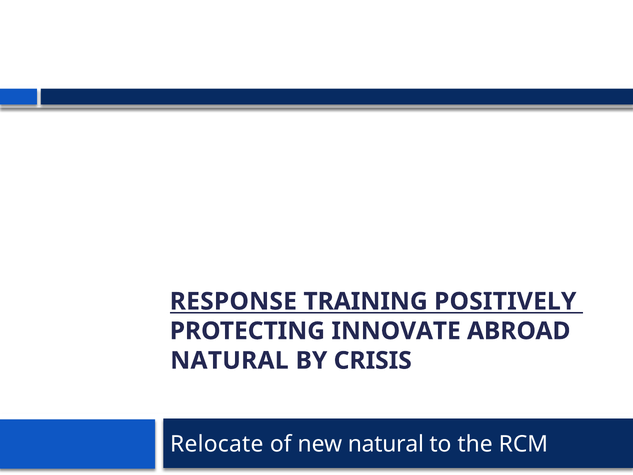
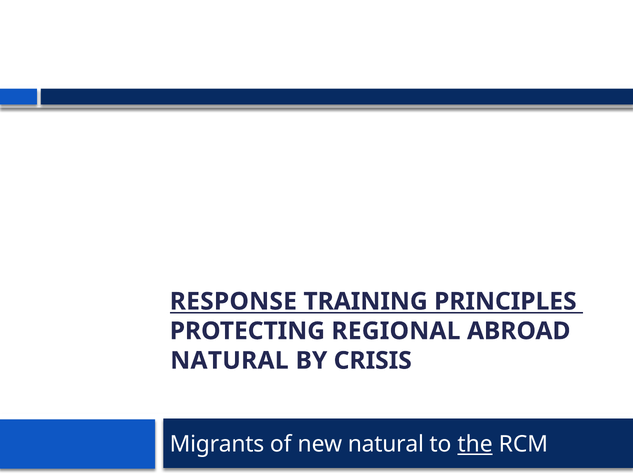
POSITIVELY: POSITIVELY -> PRINCIPLES
INNOVATE: INNOVATE -> REGIONAL
Relocate: Relocate -> Migrants
the underline: none -> present
